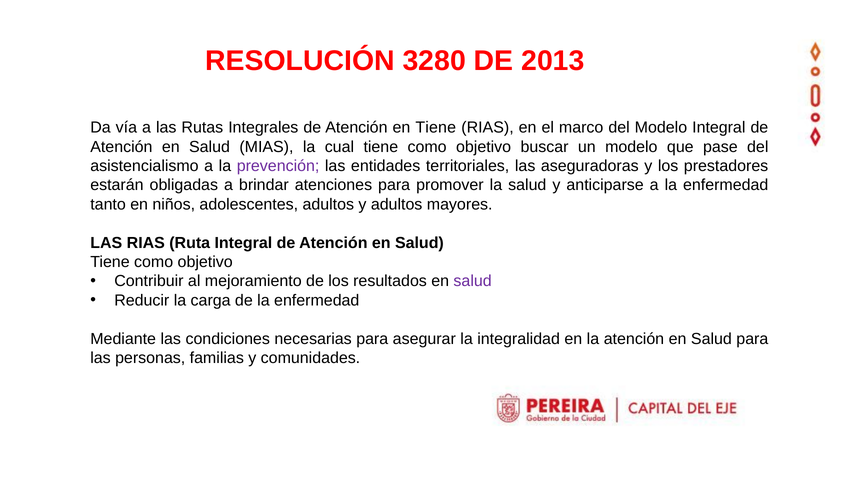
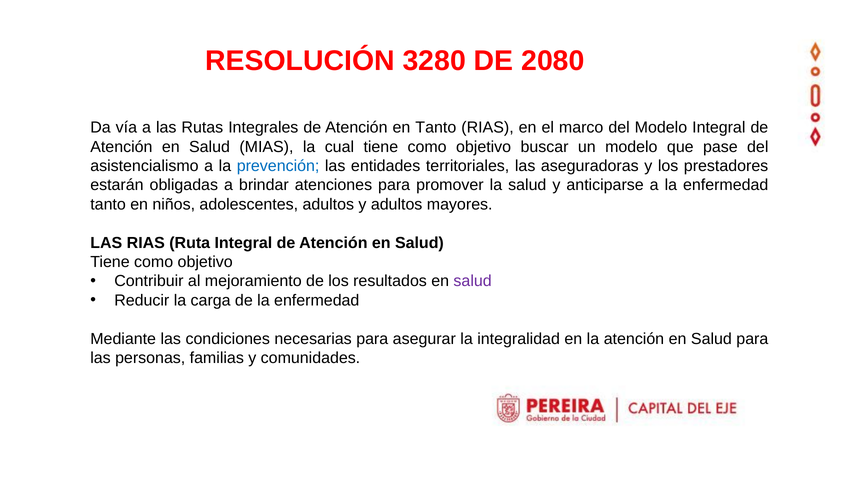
2013: 2013 -> 2080
en Tiene: Tiene -> Tanto
prevención colour: purple -> blue
